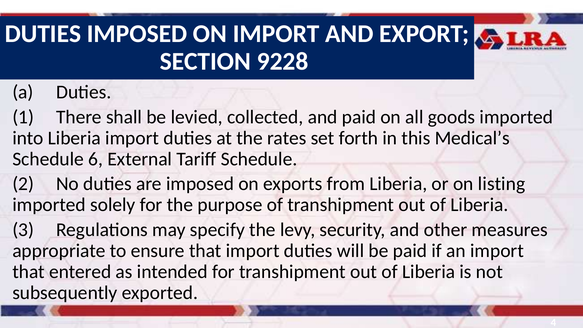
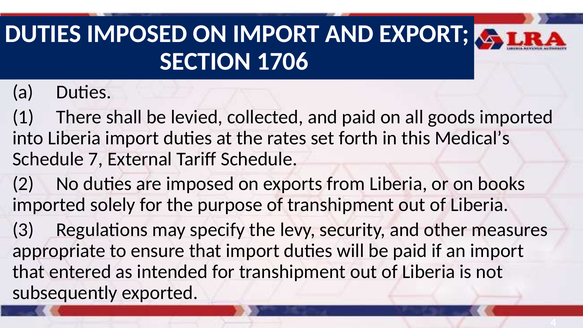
9228: 9228 -> 1706
6: 6 -> 7
listing: listing -> books
